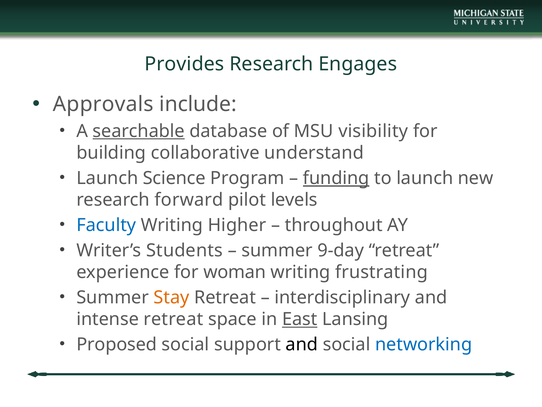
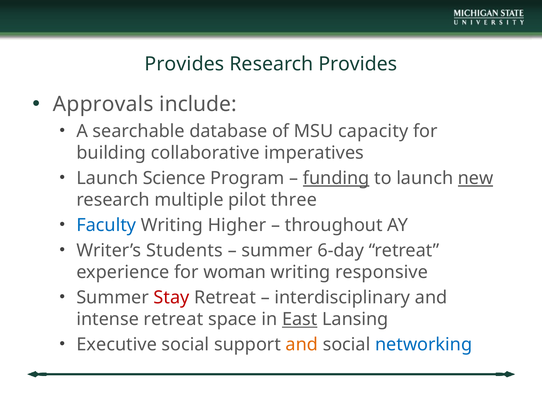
Research Engages: Engages -> Provides
searchable underline: present -> none
visibility: visibility -> capacity
understand: understand -> imperatives
new underline: none -> present
forward: forward -> multiple
levels: levels -> three
9-day: 9-day -> 6-day
frustrating: frustrating -> responsive
Stay colour: orange -> red
Proposed: Proposed -> Executive
and at (302, 344) colour: black -> orange
